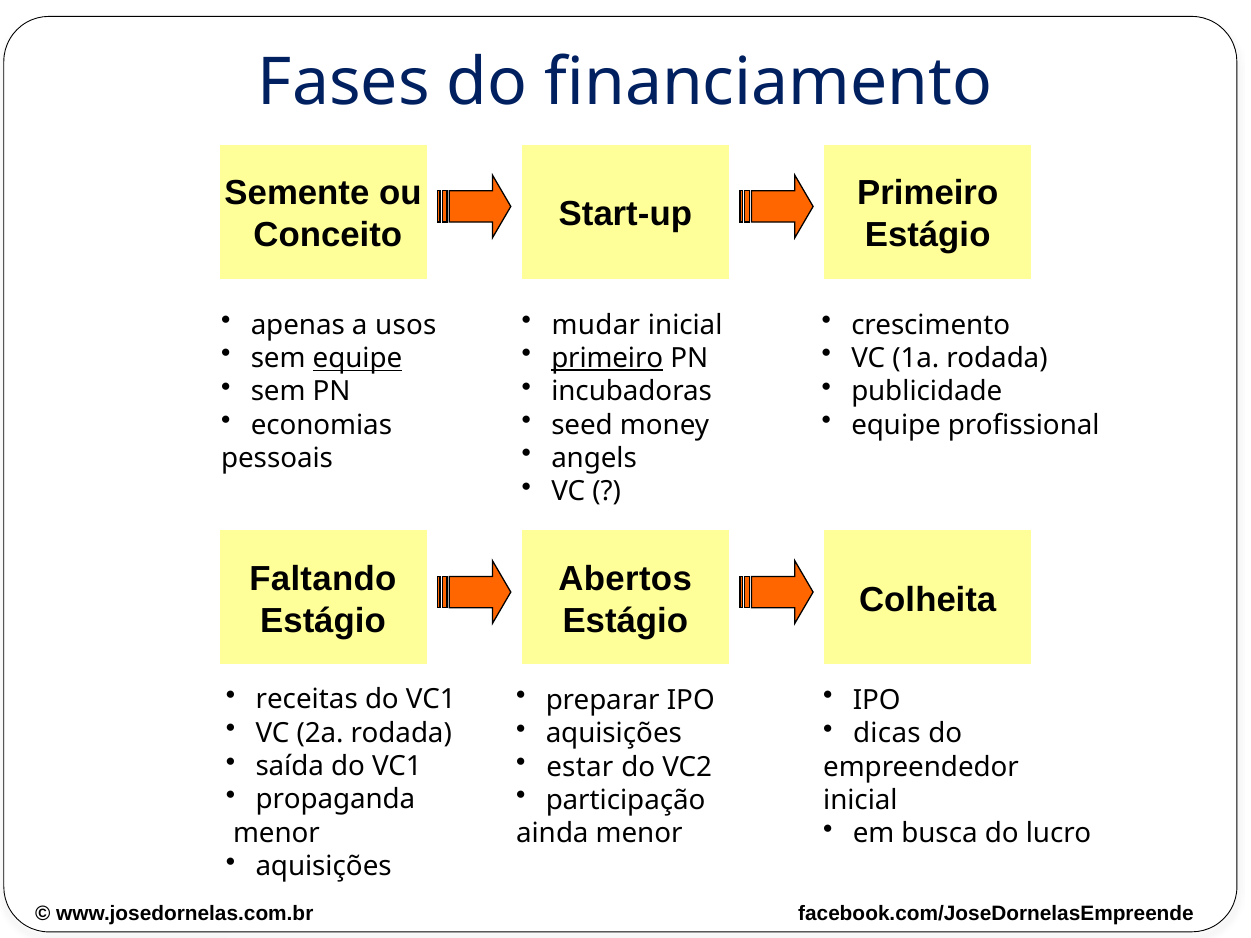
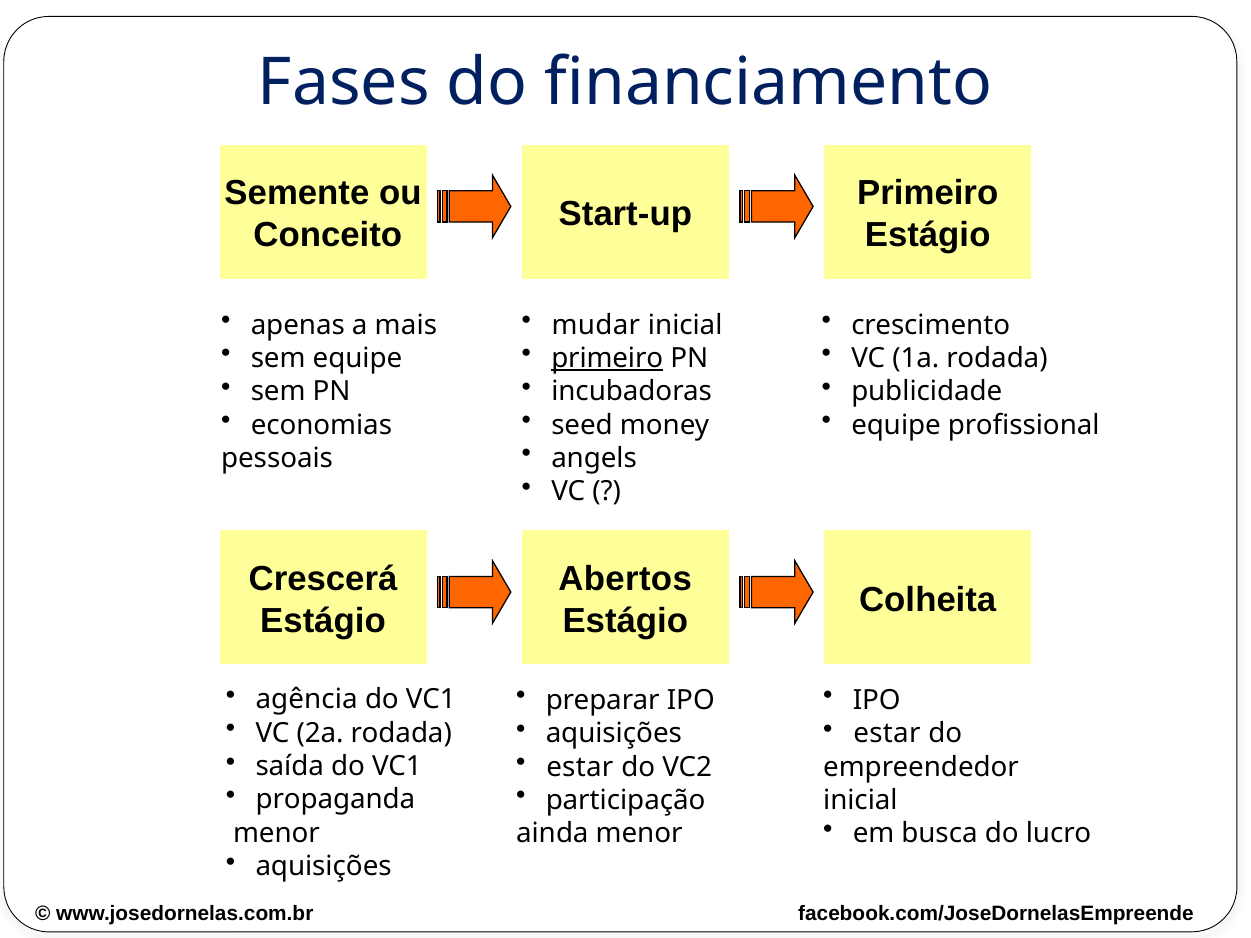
usos: usos -> mais
equipe at (357, 358) underline: present -> none
Faltando: Faltando -> Crescerá
receitas: receitas -> agência
dicas at (887, 734): dicas -> estar
